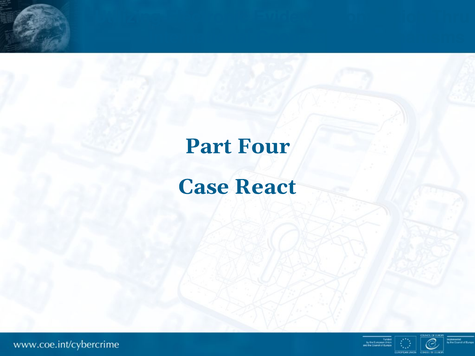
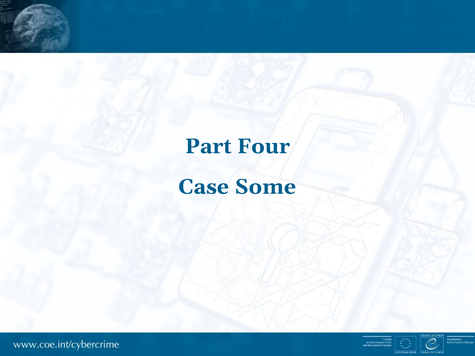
React: React -> Some
